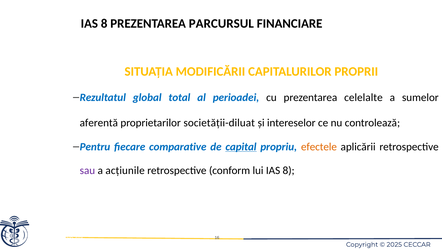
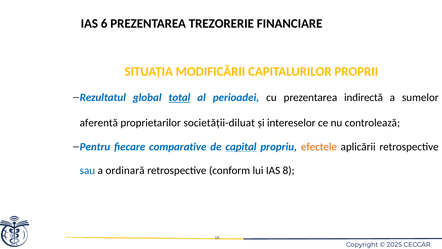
8 at (104, 24): 8 -> 6
PARCURSUL: PARCURSUL -> TREZORERIE
total underline: none -> present
celelalte: celelalte -> indirectă
sau colour: purple -> blue
acţiunile: acţiunile -> ordinară
